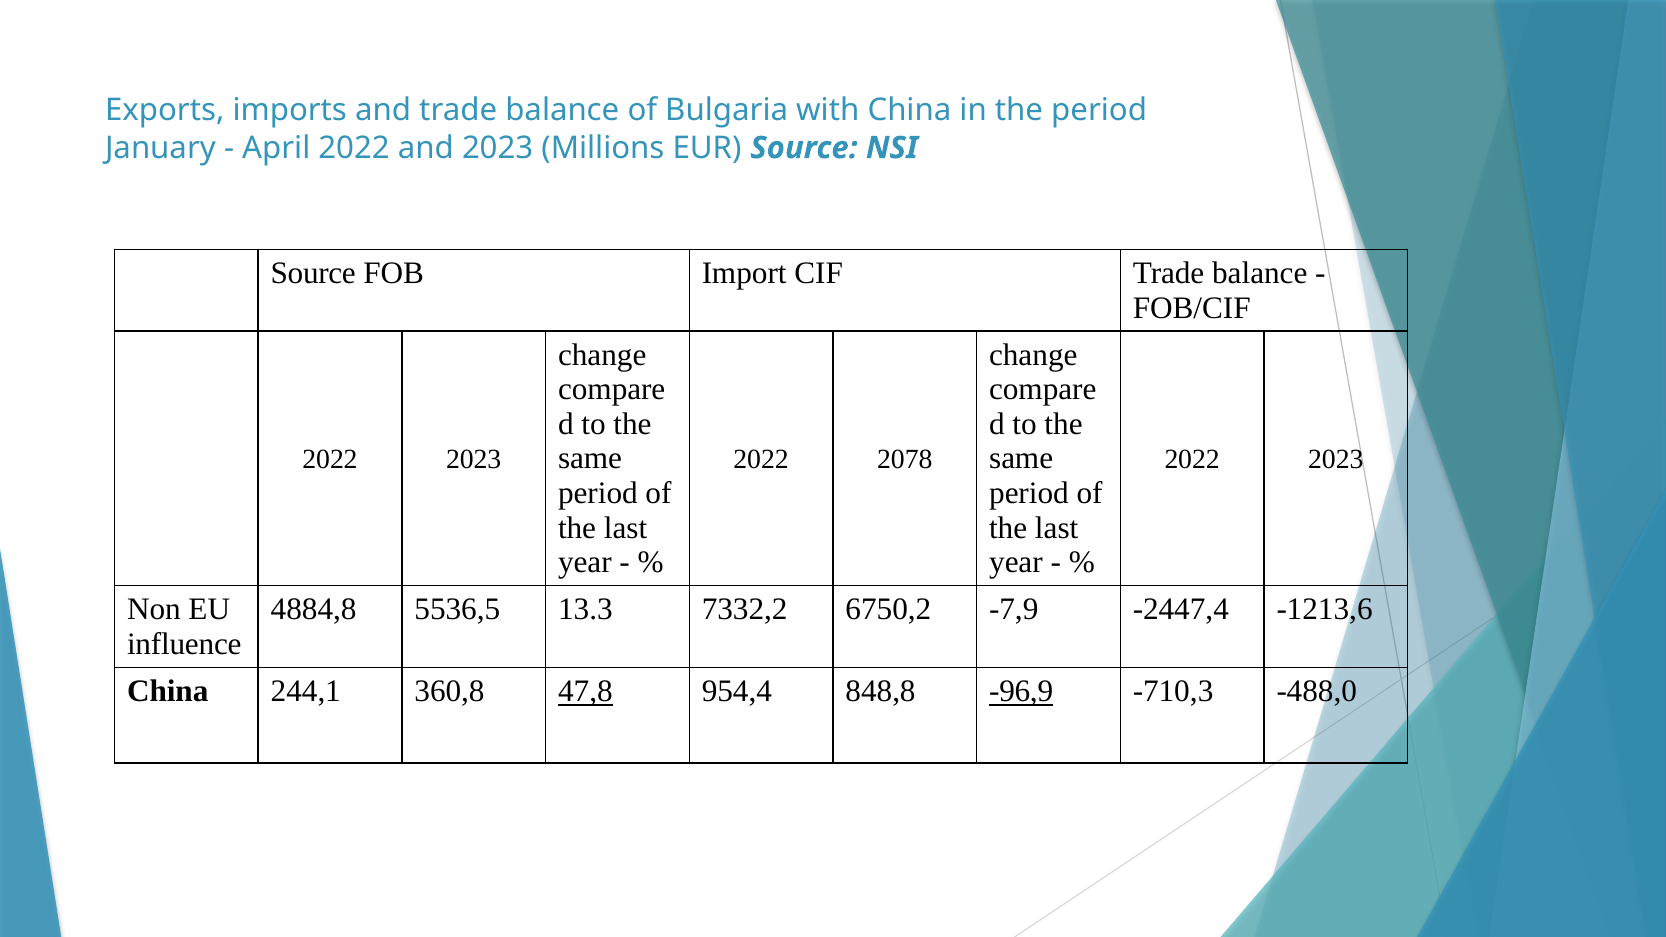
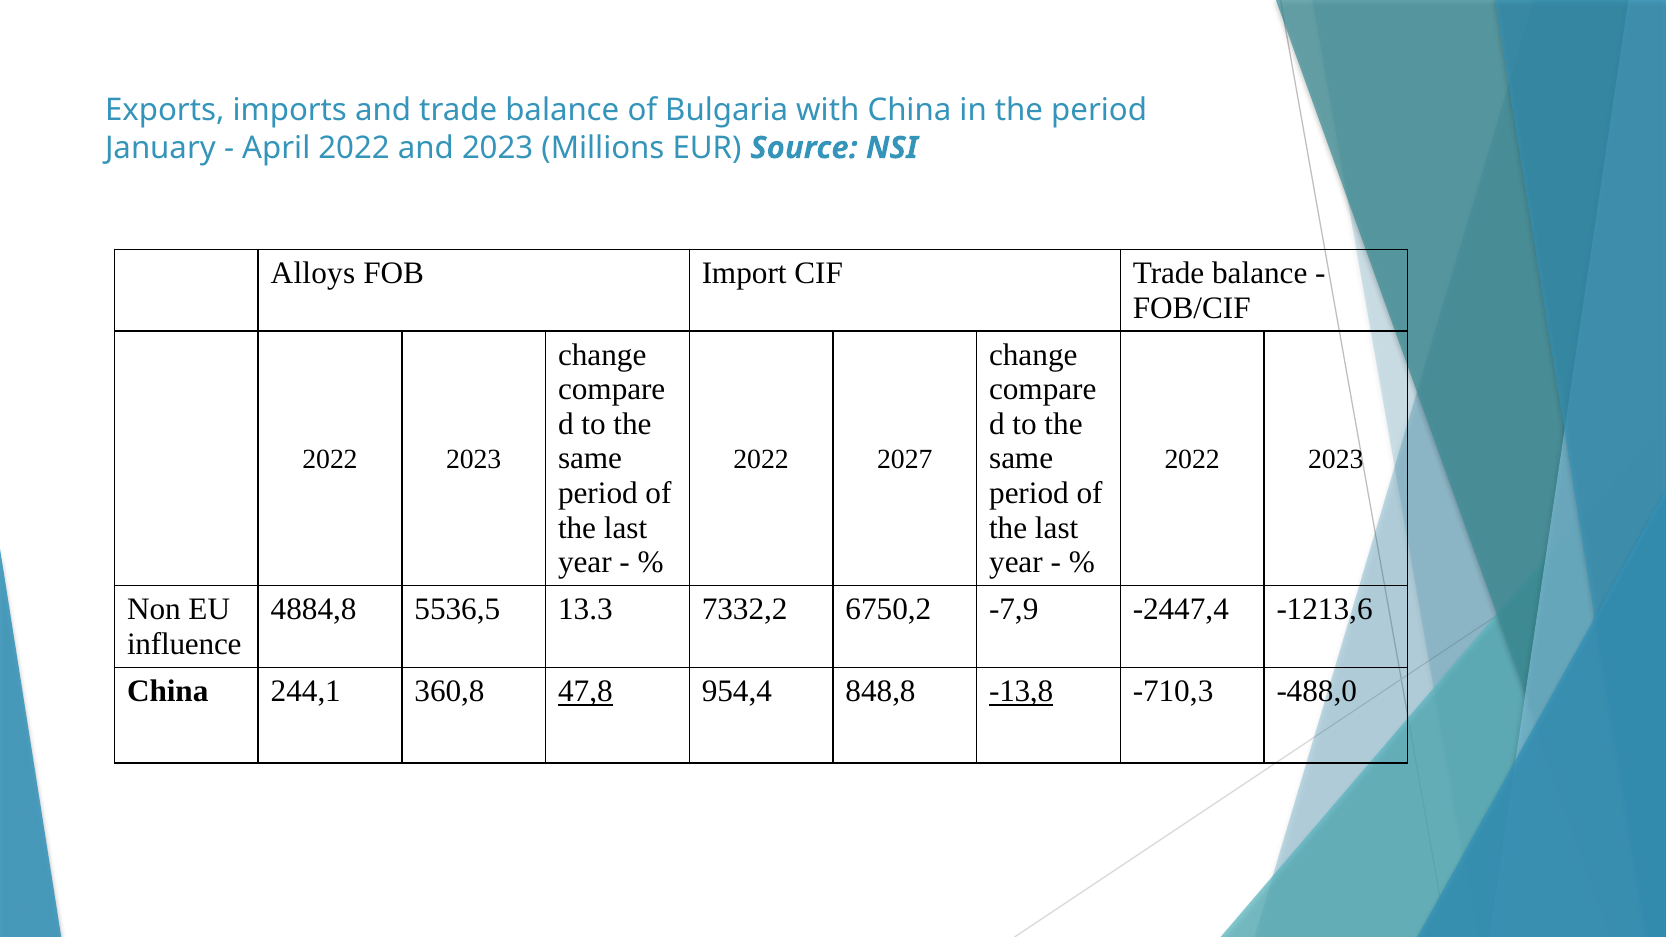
Source at (313, 273): Source -> Alloys
2078: 2078 -> 2027
-96,9: -96,9 -> -13,8
